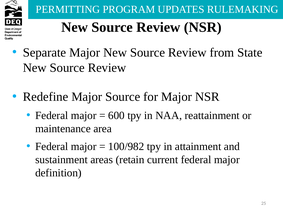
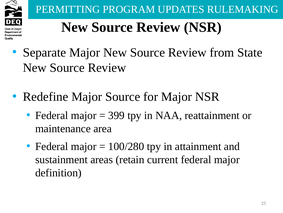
600: 600 -> 399
100/982: 100/982 -> 100/280
